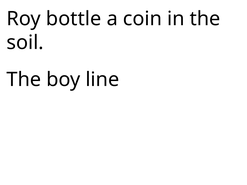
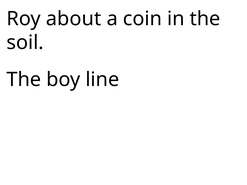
bottle: bottle -> about
